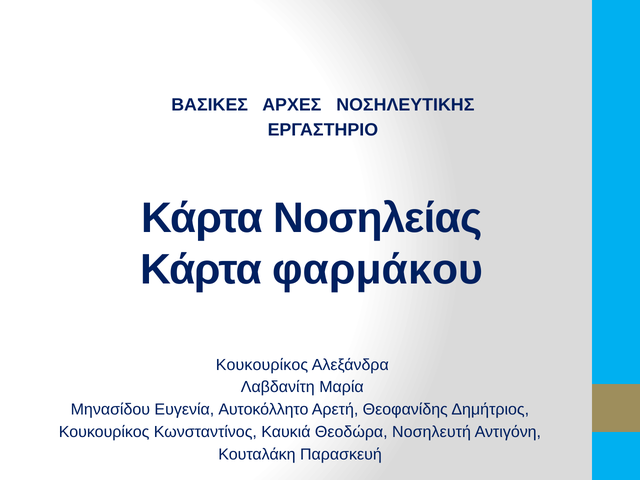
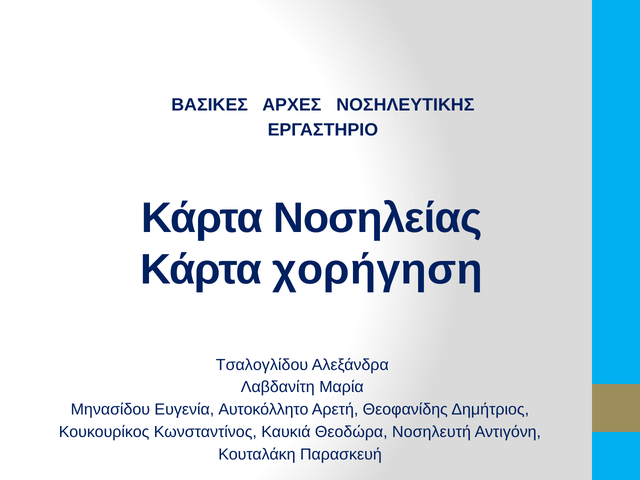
φαρμάκου: φαρμάκου -> χορήγηση
Κουκουρίκος at (262, 365): Κουκουρίκος -> Τσαλογλίδου
